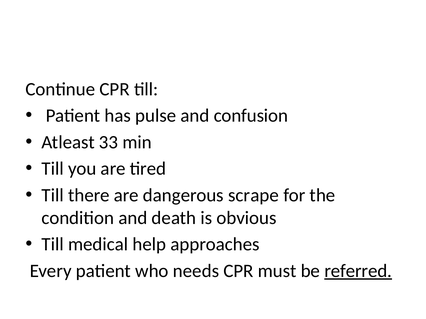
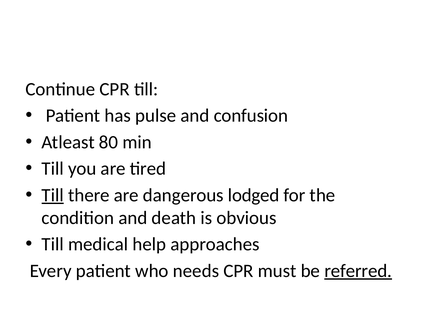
33: 33 -> 80
Till at (53, 196) underline: none -> present
scrape: scrape -> lodged
